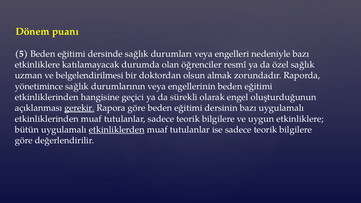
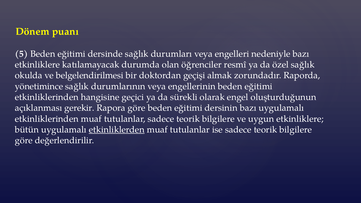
uzman: uzman -> okulda
olsun: olsun -> geçişi
gerekir underline: present -> none
